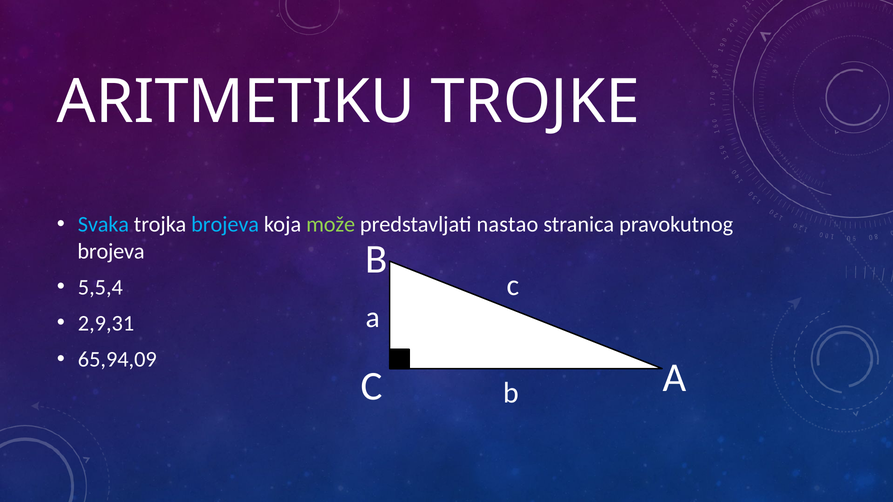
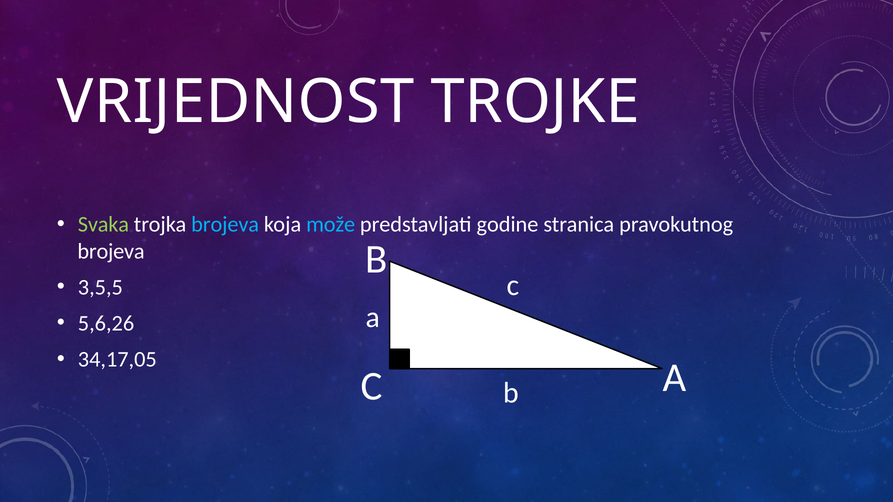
ARITMETIKU: ARITMETIKU -> VRIJEDNOST
Svaka colour: light blue -> light green
može colour: light green -> light blue
nastao: nastao -> godine
5,5,4: 5,5,4 -> 3,5,5
2,9,31: 2,9,31 -> 5,6,26
65,94,09: 65,94,09 -> 34,17,05
